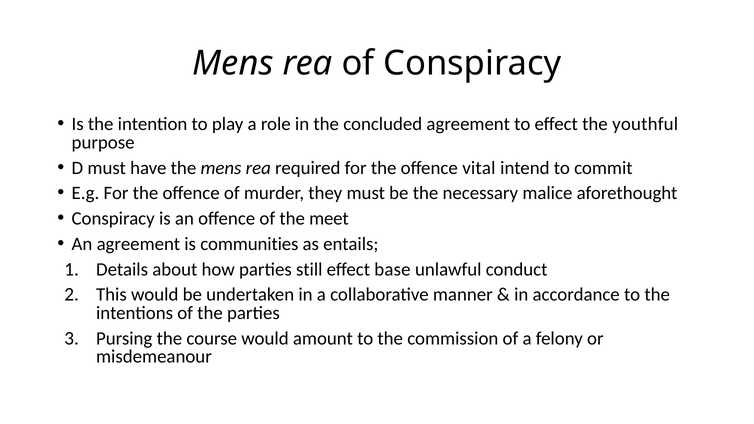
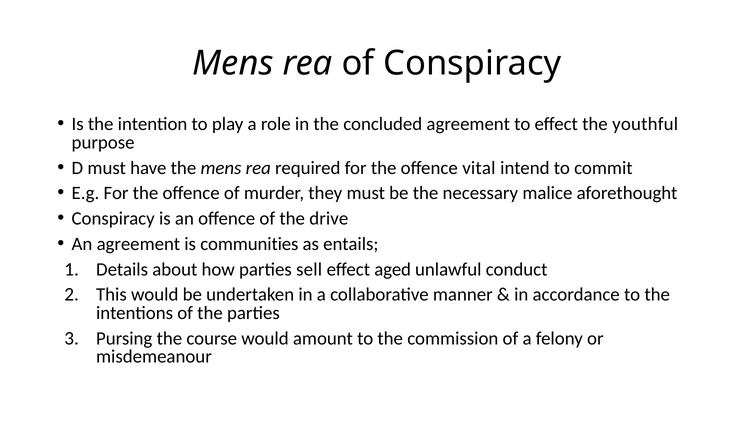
meet: meet -> drive
still: still -> sell
base: base -> aged
